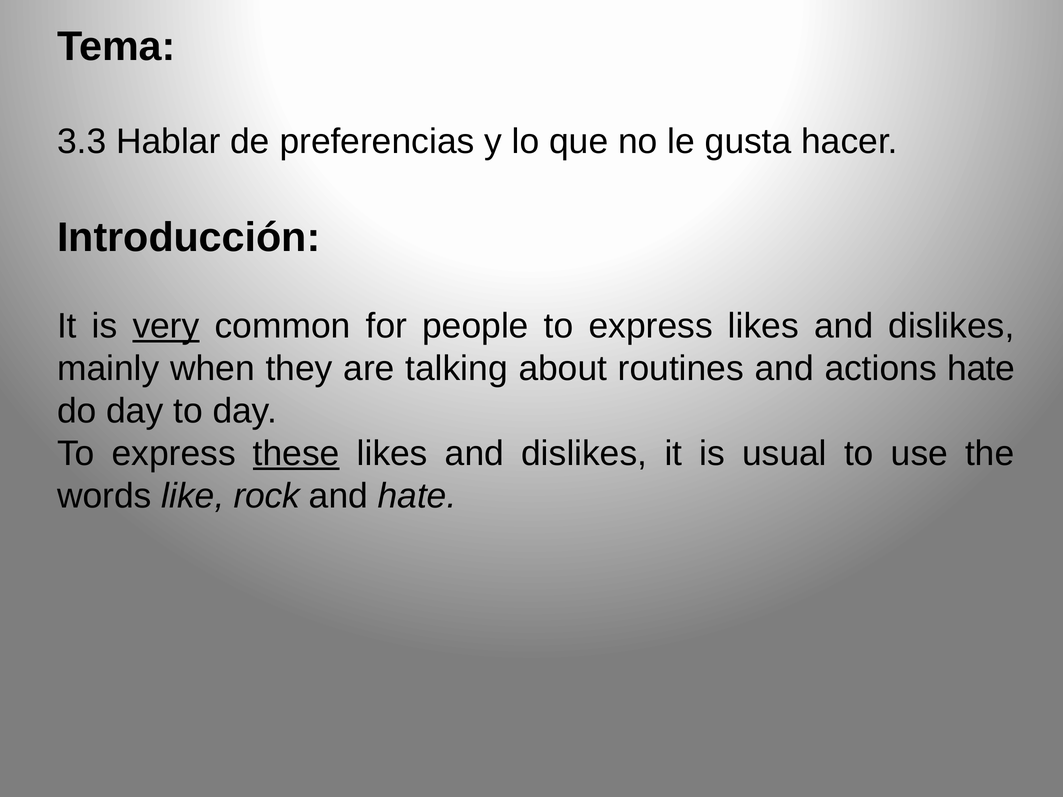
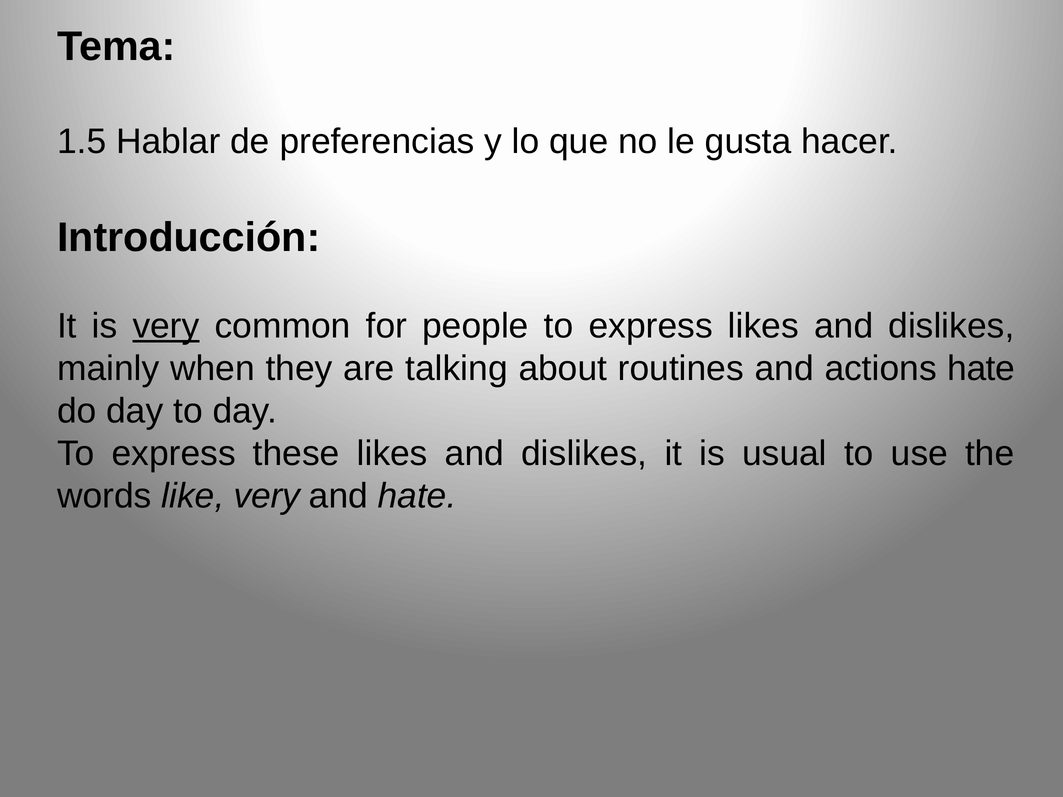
3.3: 3.3 -> 1.5
these underline: present -> none
like rock: rock -> very
